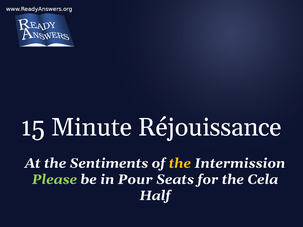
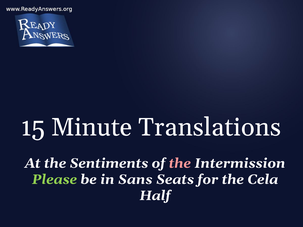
Réjouissance: Réjouissance -> Translations
the at (180, 163) colour: yellow -> pink
Pour: Pour -> Sans
